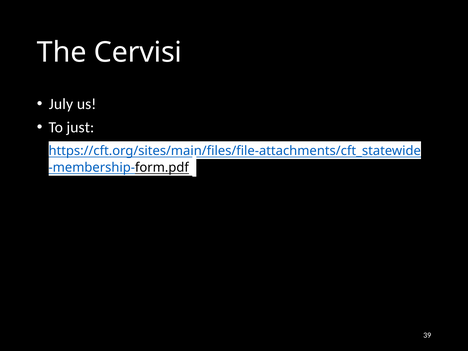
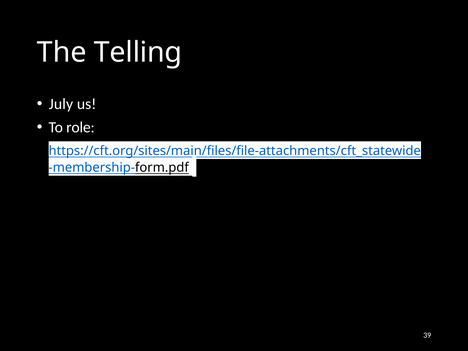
Cervisi: Cervisi -> Telling
just: just -> role
